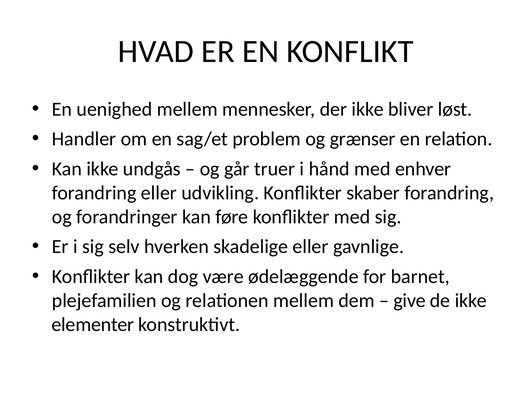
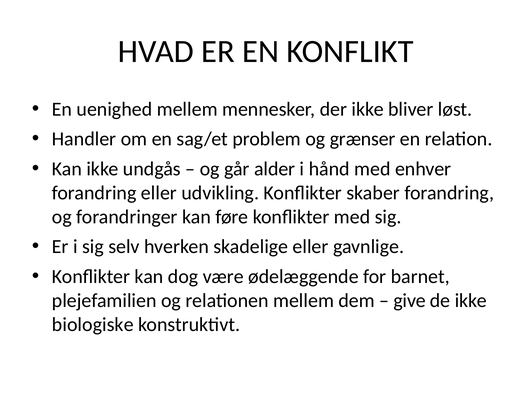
truer: truer -> alder
elementer: elementer -> biologiske
